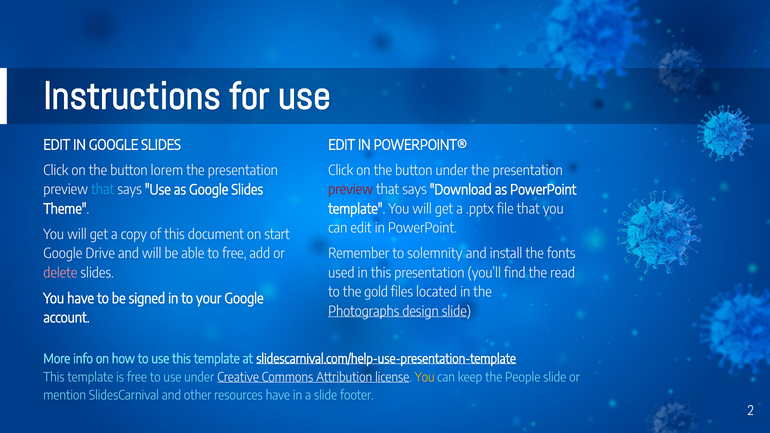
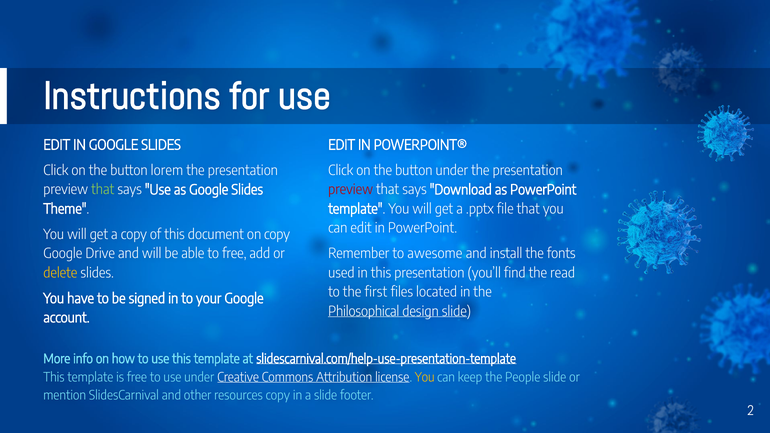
that at (103, 190) colour: light blue -> light green
on start: start -> copy
solemnity: solemnity -> awesome
delete colour: pink -> yellow
gold: gold -> first
Photographs: Photographs -> Philosophical
resources have: have -> copy
